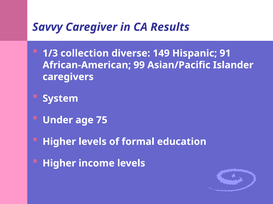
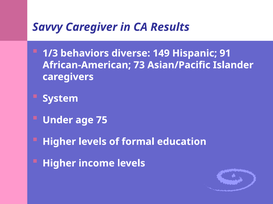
collection: collection -> behaviors
99: 99 -> 73
